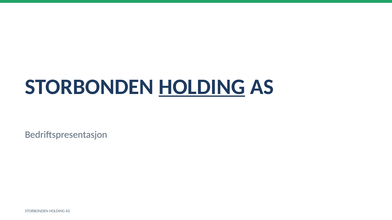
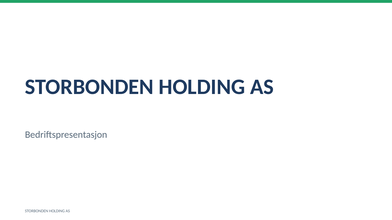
HOLDING at (202, 87) underline: present -> none
